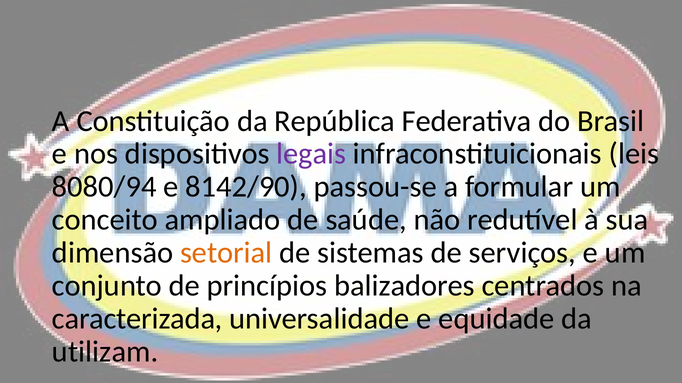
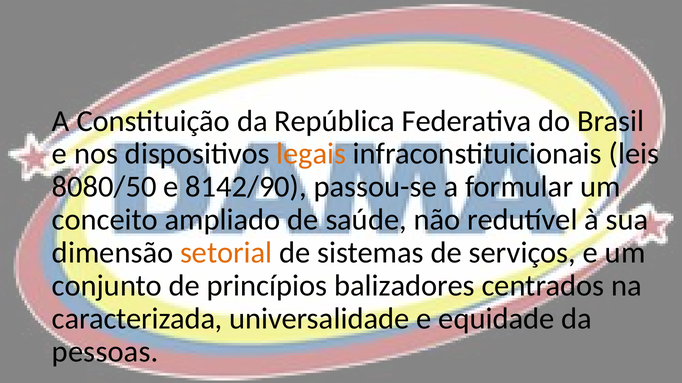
legais colour: purple -> orange
8080/94: 8080/94 -> 8080/50
utilizam: utilizam -> pessoas
